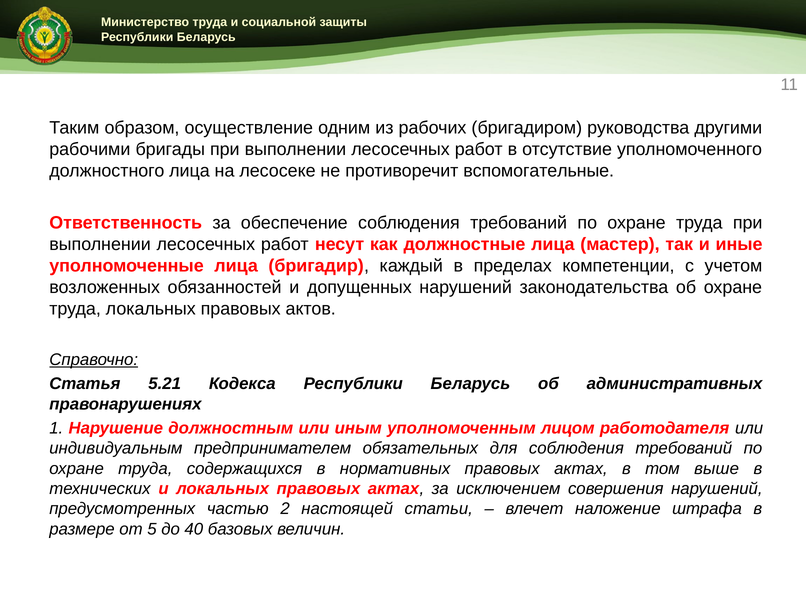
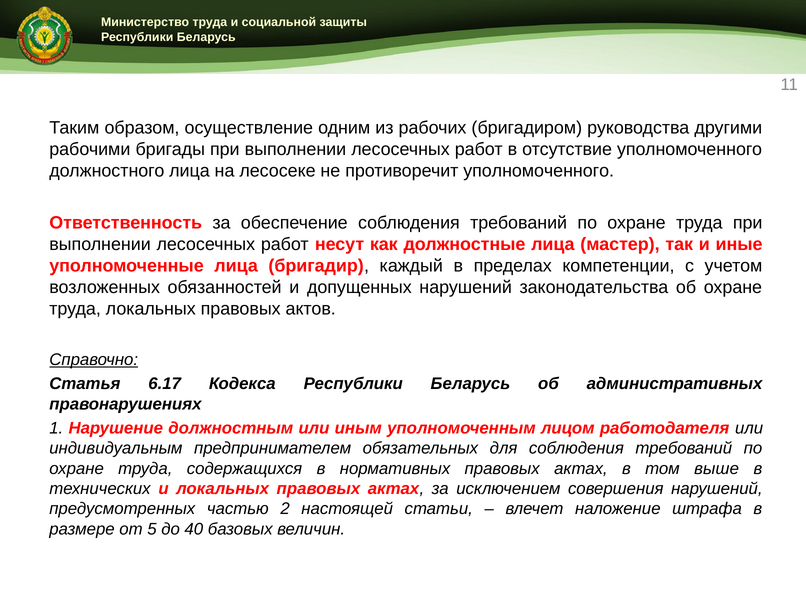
противоречит вспомогательные: вспомогательные -> уполномоченного
5.21: 5.21 -> 6.17
